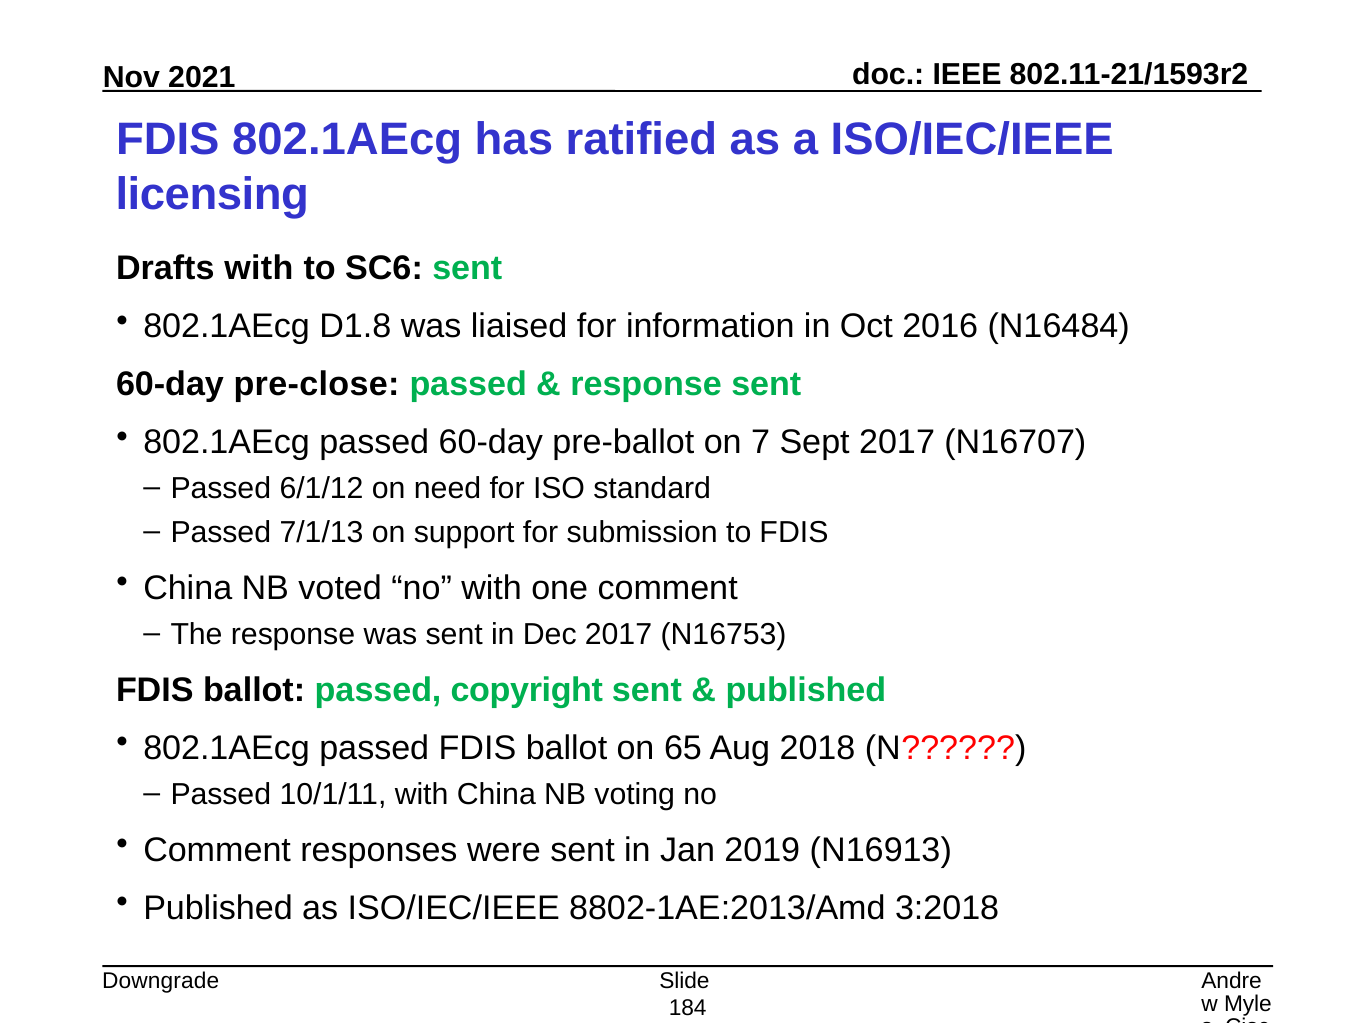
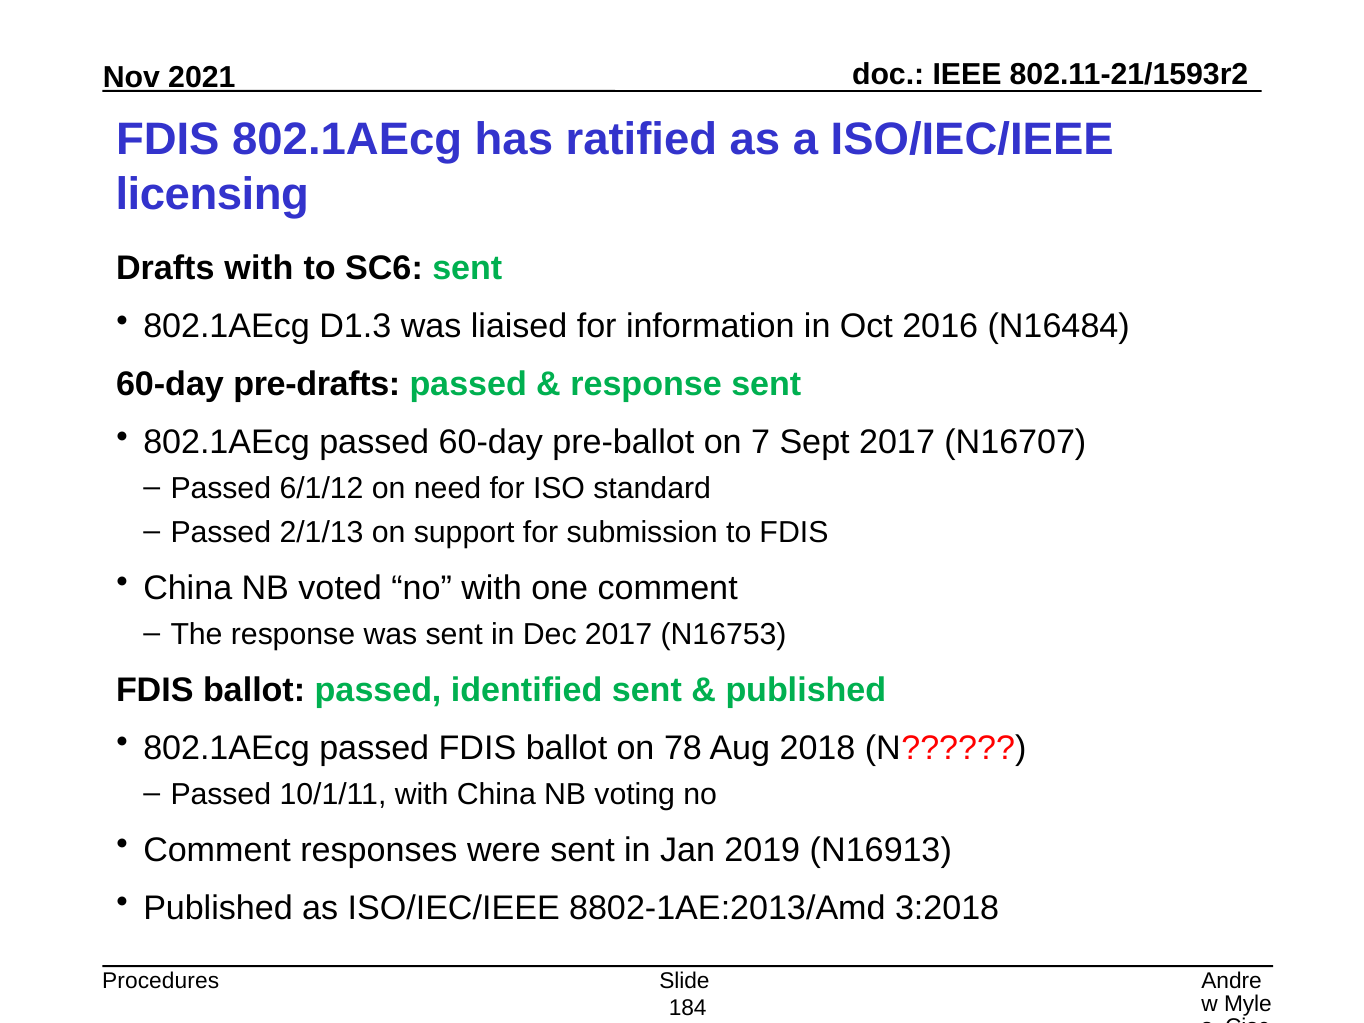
D1.8: D1.8 -> D1.3
pre-close: pre-close -> pre-drafts
7/1/13: 7/1/13 -> 2/1/13
copyright: copyright -> identified
65: 65 -> 78
Downgrade: Downgrade -> Procedures
